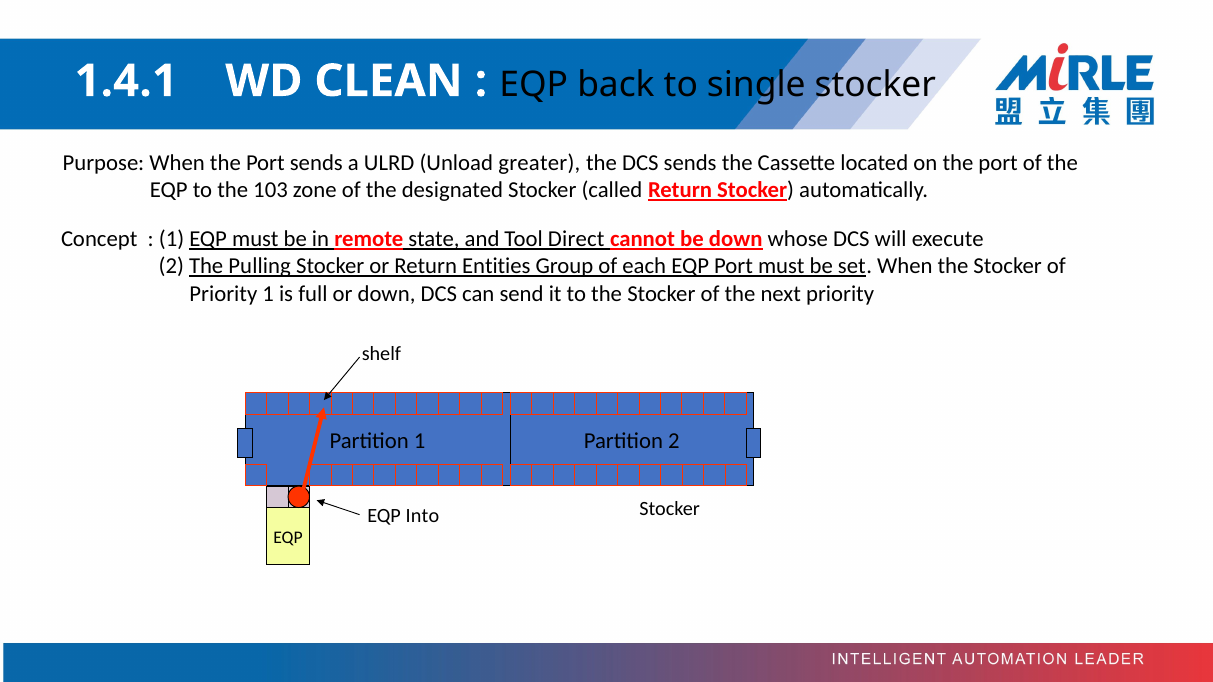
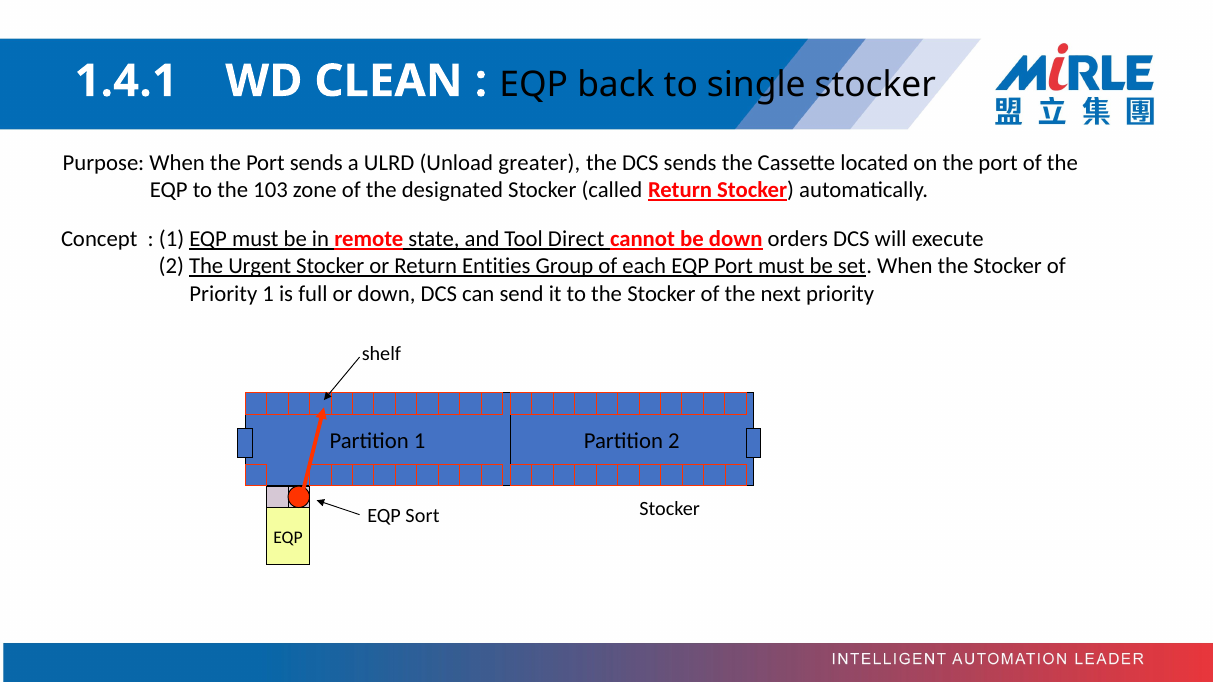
whose: whose -> orders
Pulling: Pulling -> Urgent
Into: Into -> Sort
